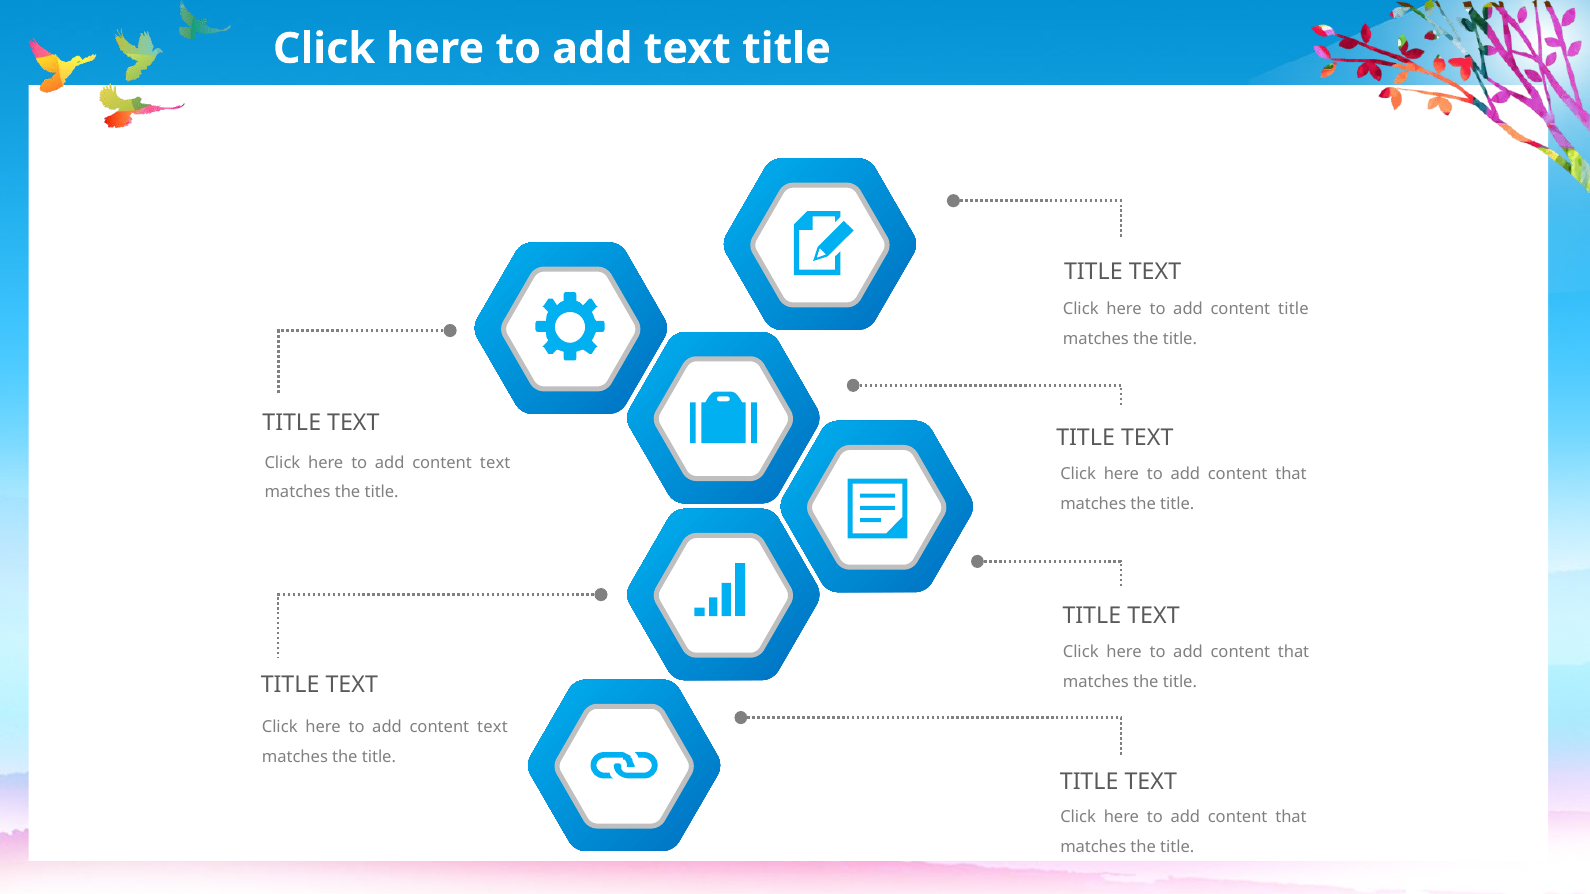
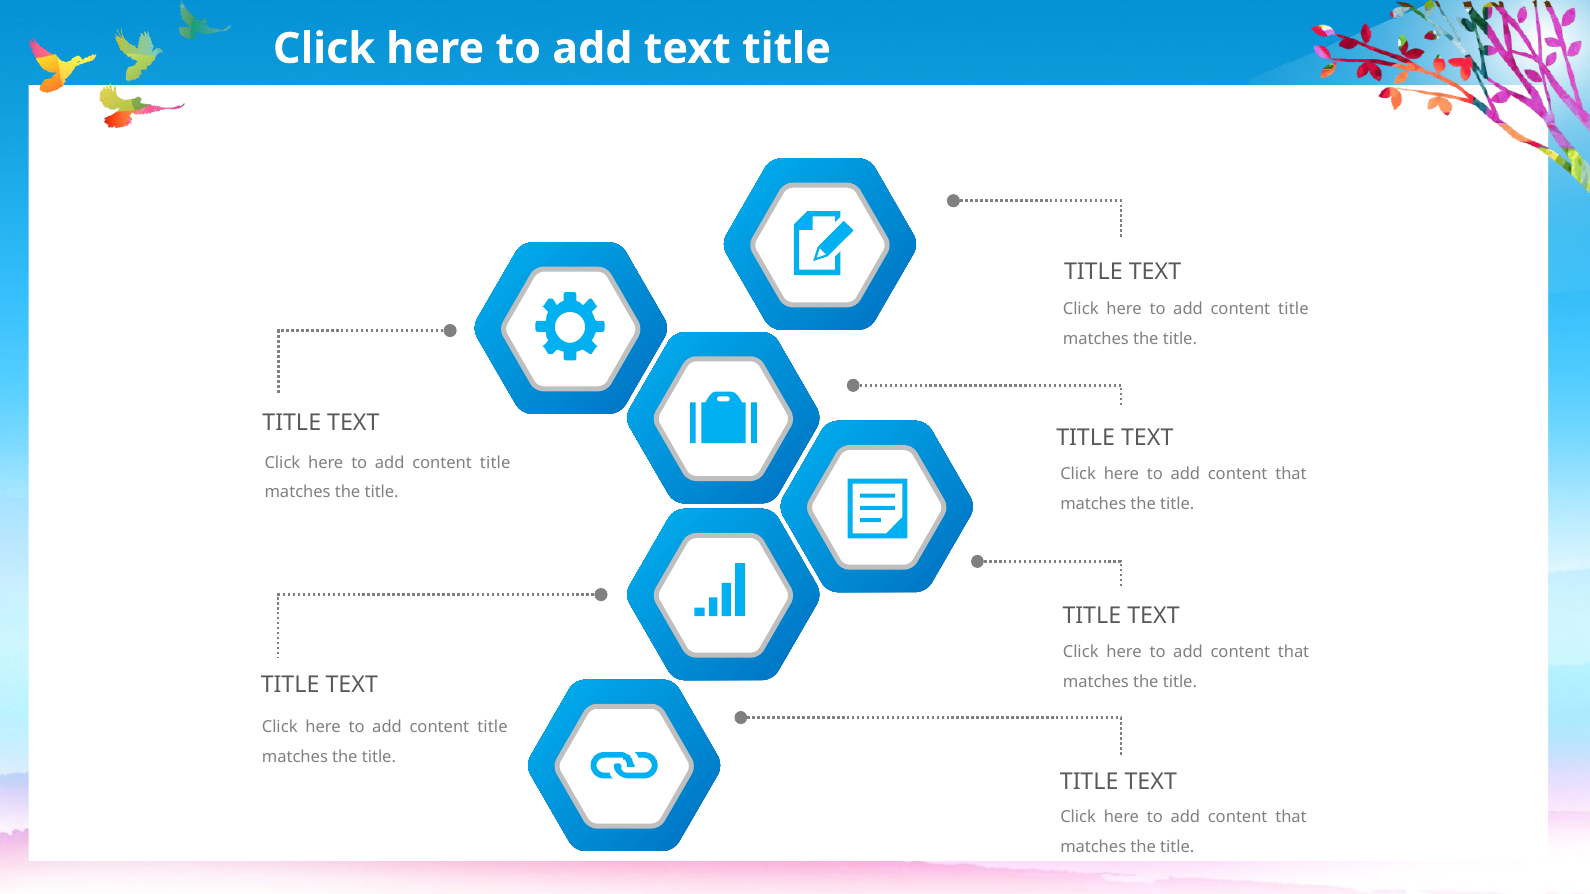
text at (495, 463): text -> title
text at (493, 728): text -> title
